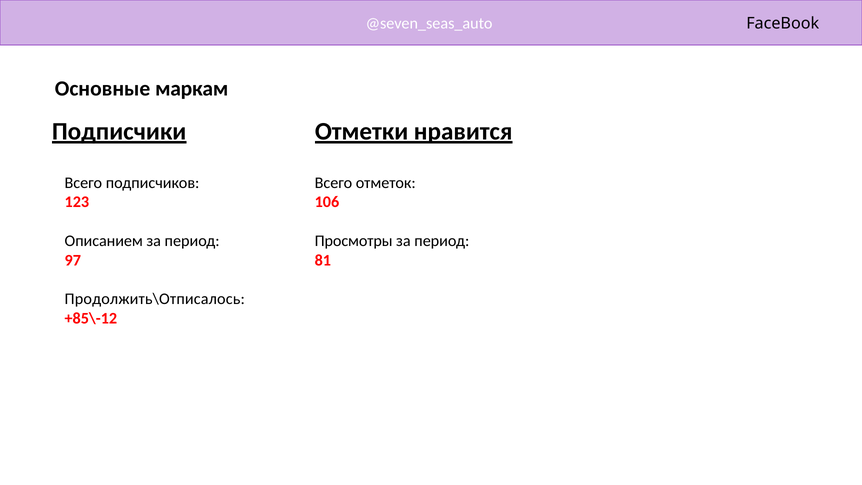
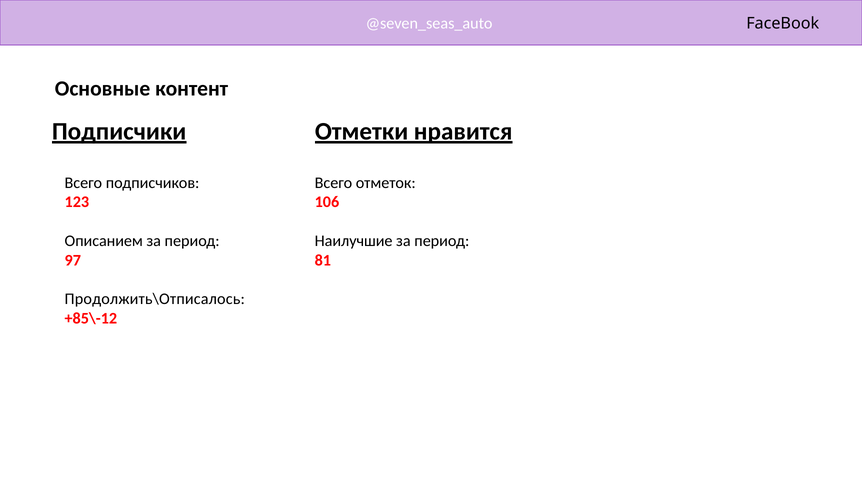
маркам: маркам -> контент
Просмотры: Просмотры -> Наилучшие
